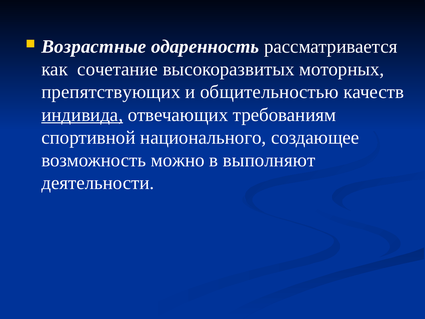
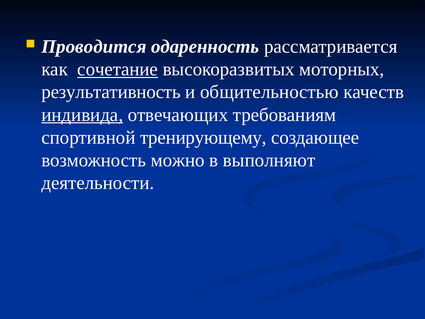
Возрастные: Возрастные -> Проводится
сочетание underline: none -> present
препятствующих: препятствующих -> результативность
национального: национального -> тренирующему
